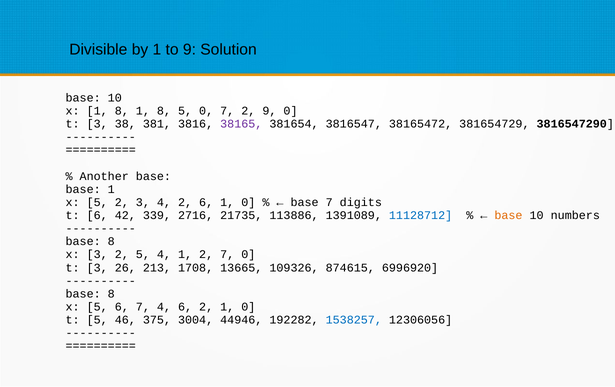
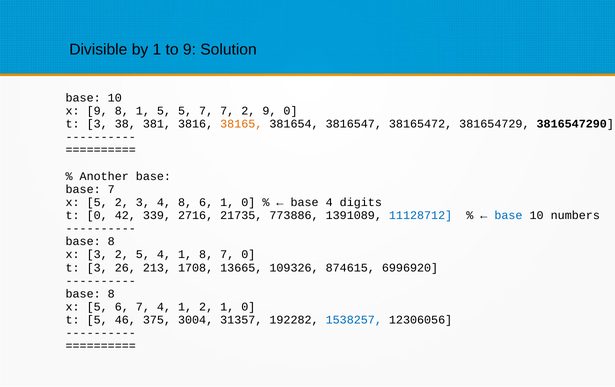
x 1: 1 -> 9
8 1 8: 8 -> 5
5 0: 0 -> 7
38165 colour: purple -> orange
base 1: 1 -> 7
4 2: 2 -> 8
base 7: 7 -> 4
t 6: 6 -> 0
113886: 113886 -> 773886
base at (508, 216) colour: orange -> blue
1 2: 2 -> 8
7 4 6: 6 -> 1
44946: 44946 -> 31357
